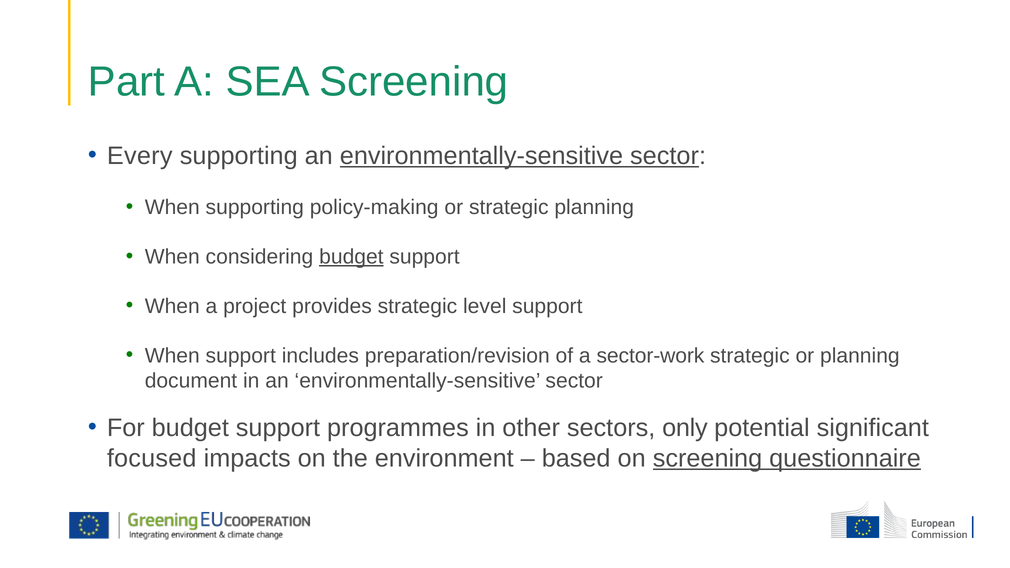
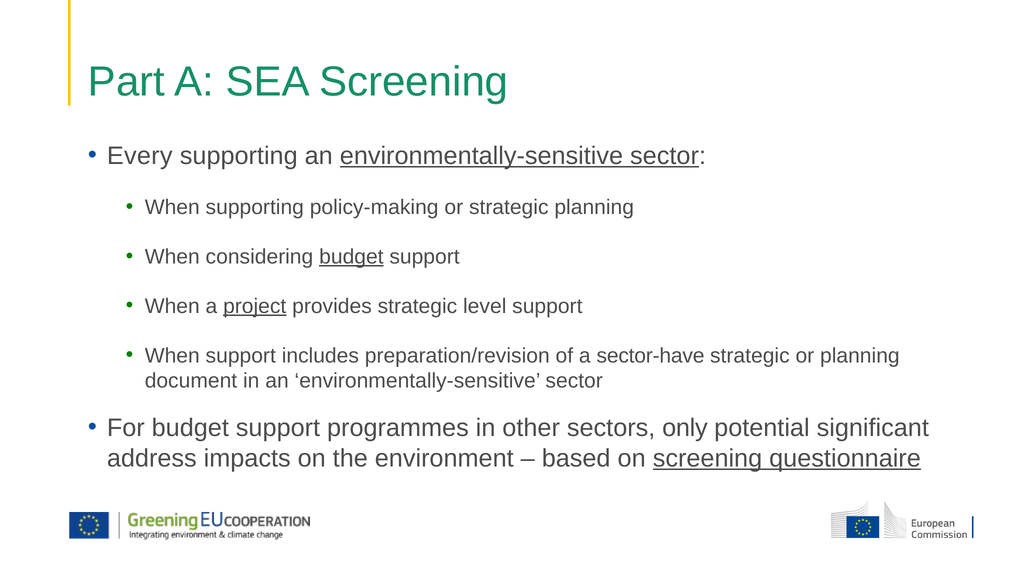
project underline: none -> present
sector-work: sector-work -> sector-have
focused: focused -> address
